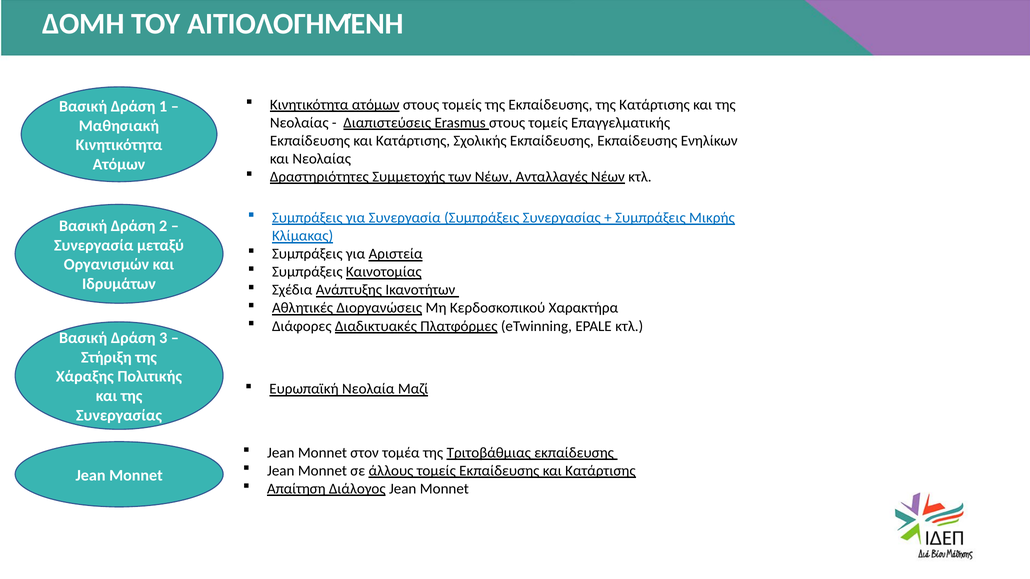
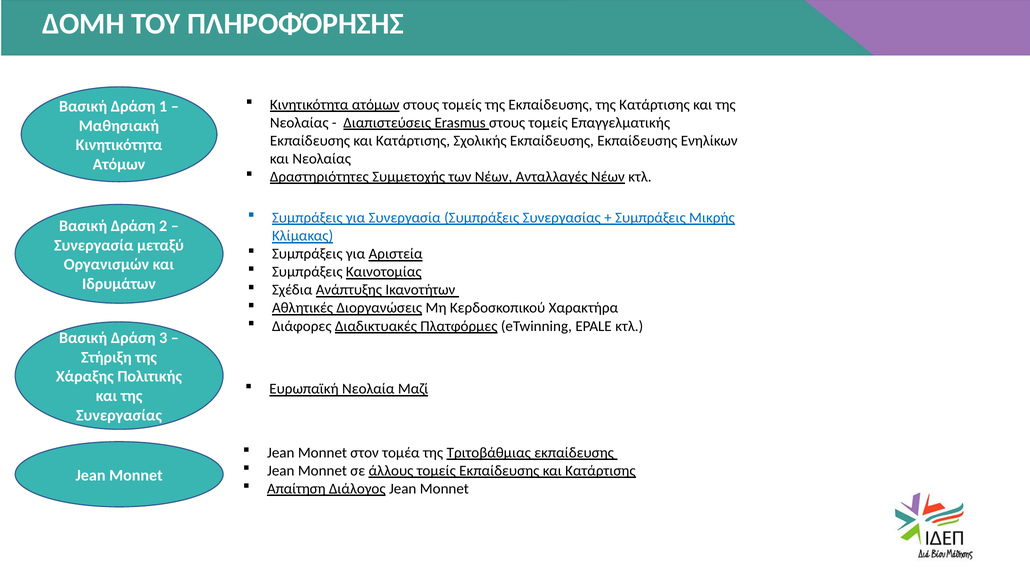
ΑΙΤΙΟΛΟΓΗΜΈΝΗ: ΑΙΤΙΟΛΟΓΗΜΈΝΗ -> ΠΛΗΡΟΦΌΡΗΣΗΣ
